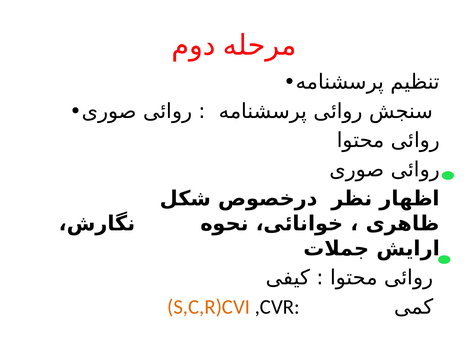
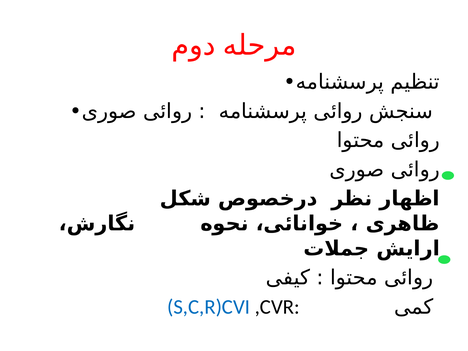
S,C,R)CVI colour: orange -> blue
